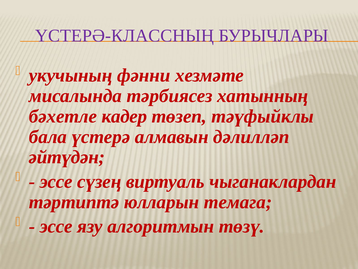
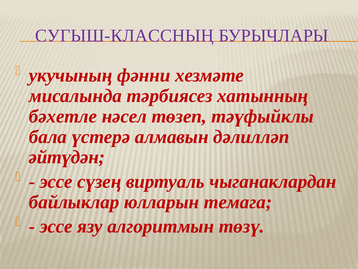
ҮСТЕРӘ-КЛАССНЫҢ: ҮСТЕРӘ-КЛАССНЫҢ -> СУГЫШ-КЛАССНЫҢ
кадер: кадер -> нәсел
тәртиптә: тәртиптә -> байлыклар
